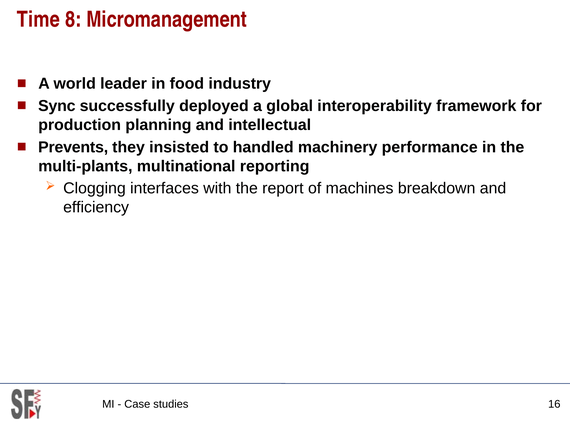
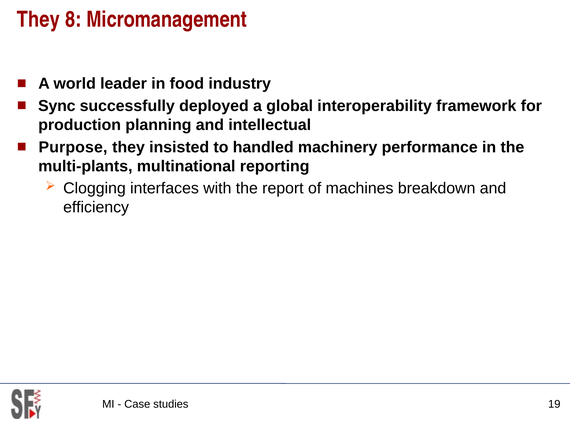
Time at (38, 19): Time -> They
Prevents: Prevents -> Purpose
16: 16 -> 19
